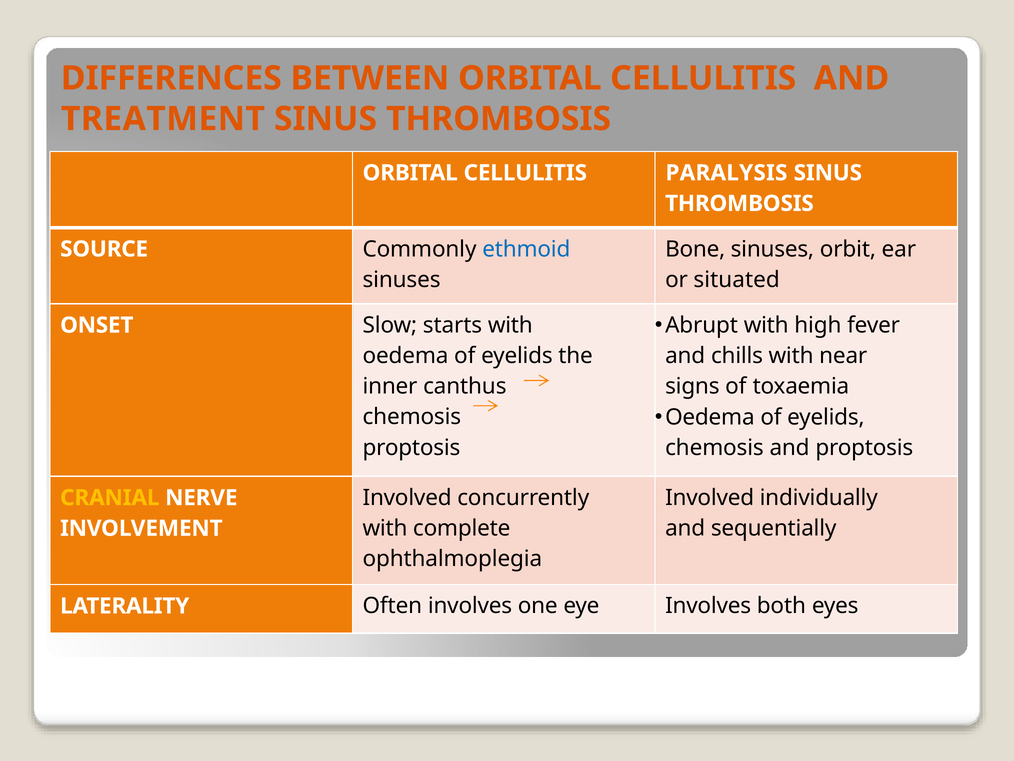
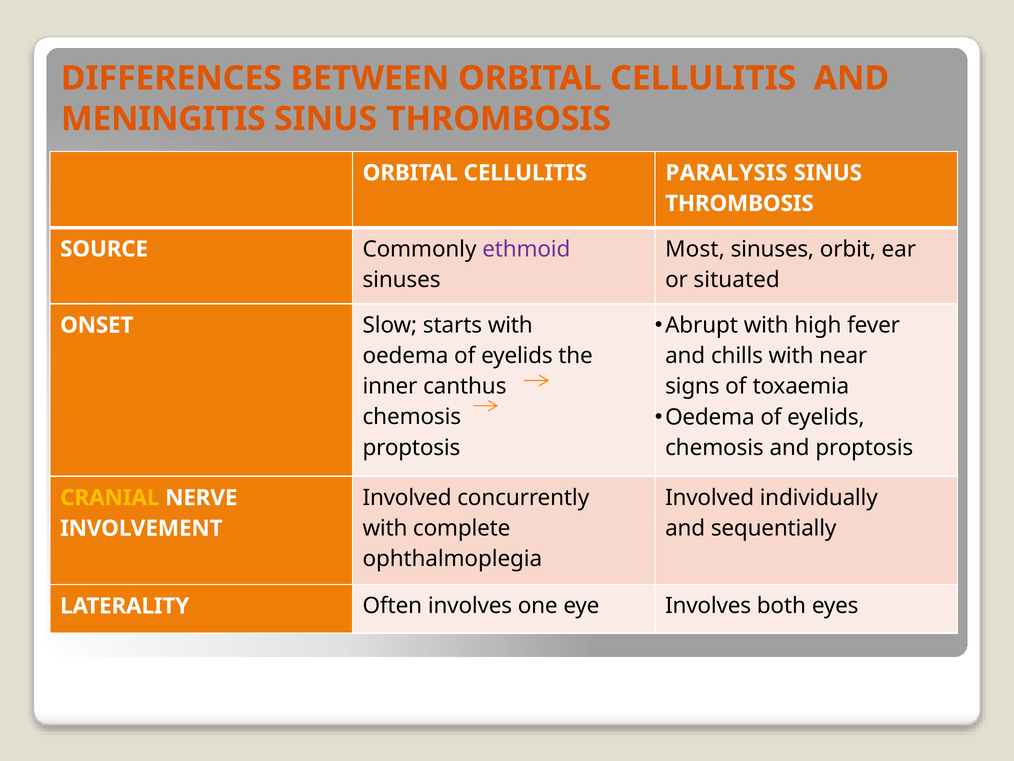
TREATMENT: TREATMENT -> MENINGITIS
Bone: Bone -> Most
ethmoid colour: blue -> purple
